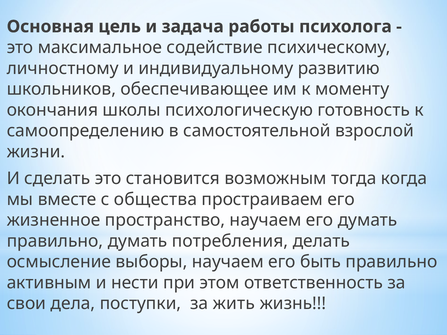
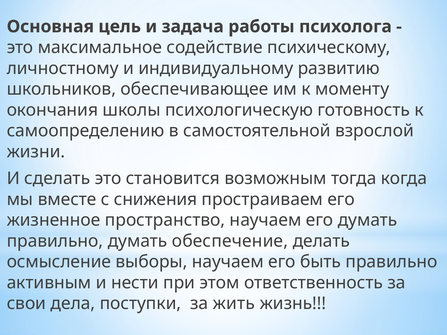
общества: общества -> снижения
потребления: потребления -> обеспечение
